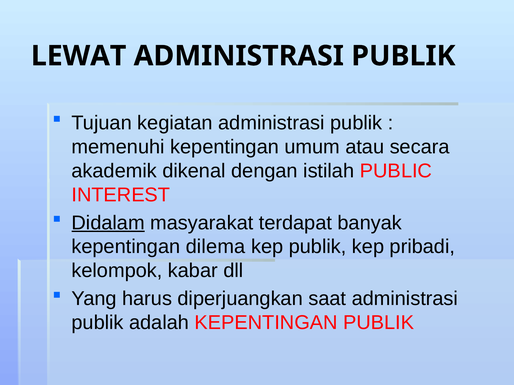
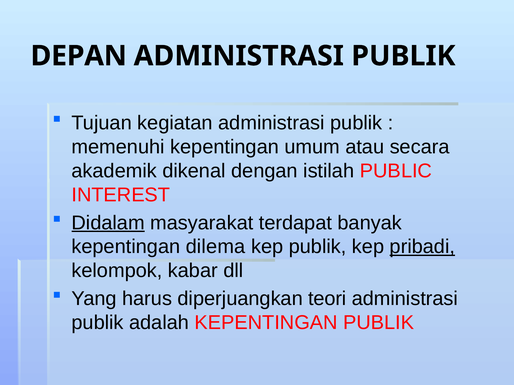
LEWAT: LEWAT -> DEPAN
pribadi underline: none -> present
saat: saat -> teori
